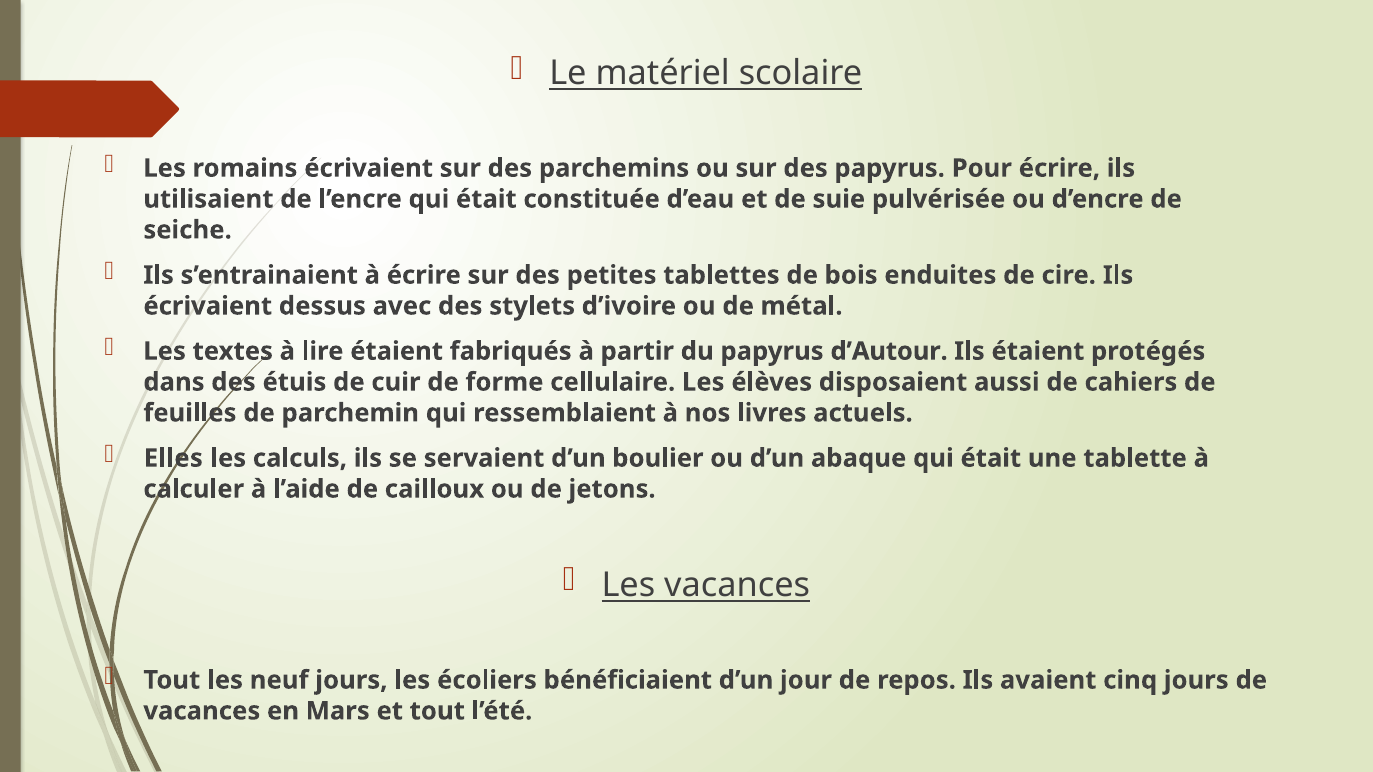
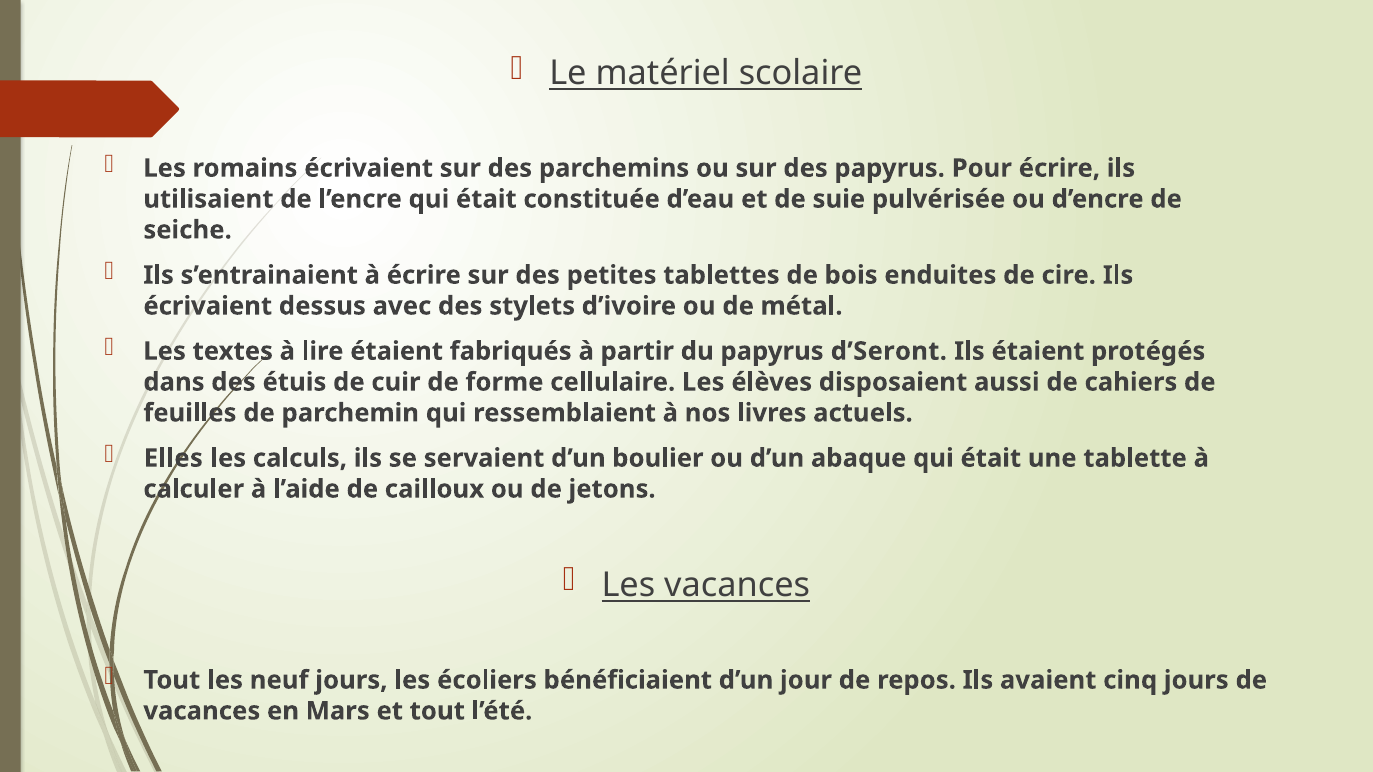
d’Autour: d’Autour -> d’Seront
